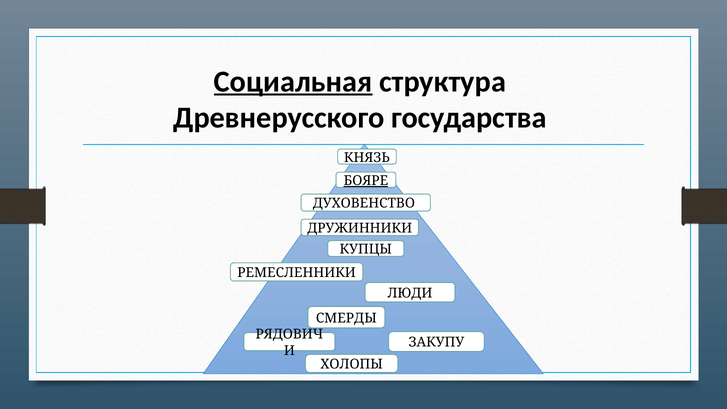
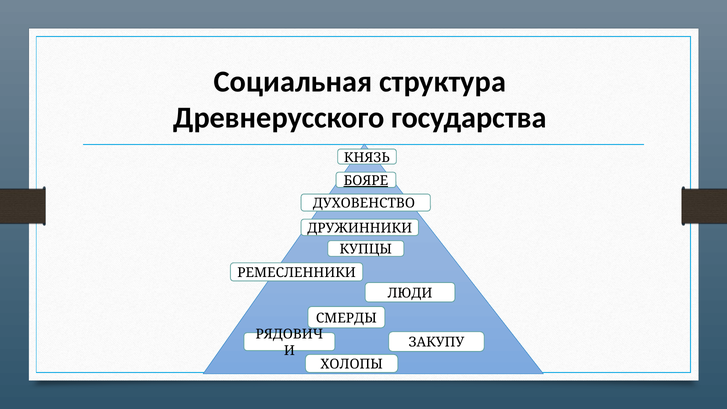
Социальная underline: present -> none
